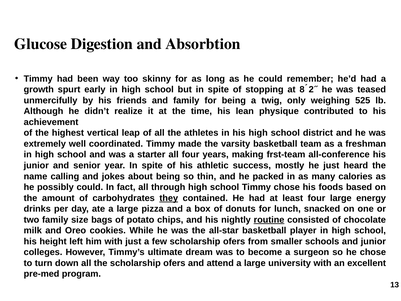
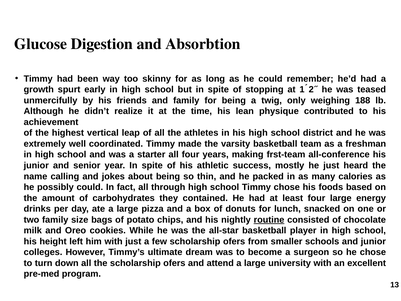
8: 8 -> 1
525: 525 -> 188
they underline: present -> none
